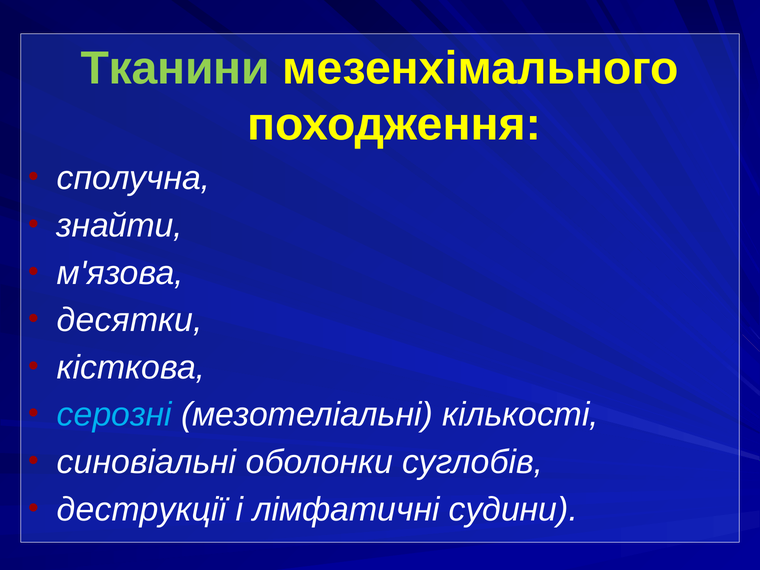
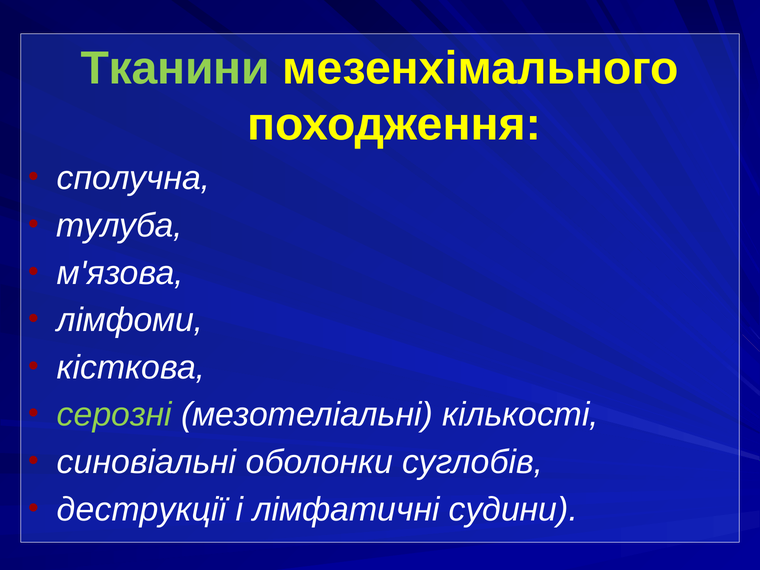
знайти: знайти -> тулуба
десятки: десятки -> лімфоми
серозні colour: light blue -> light green
